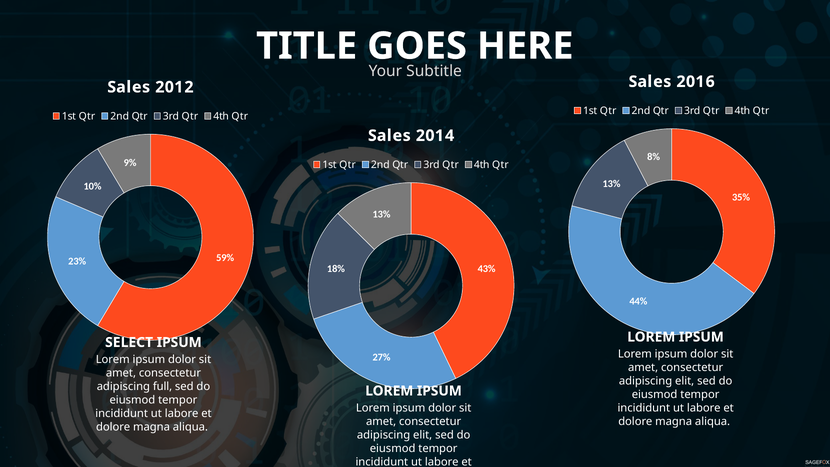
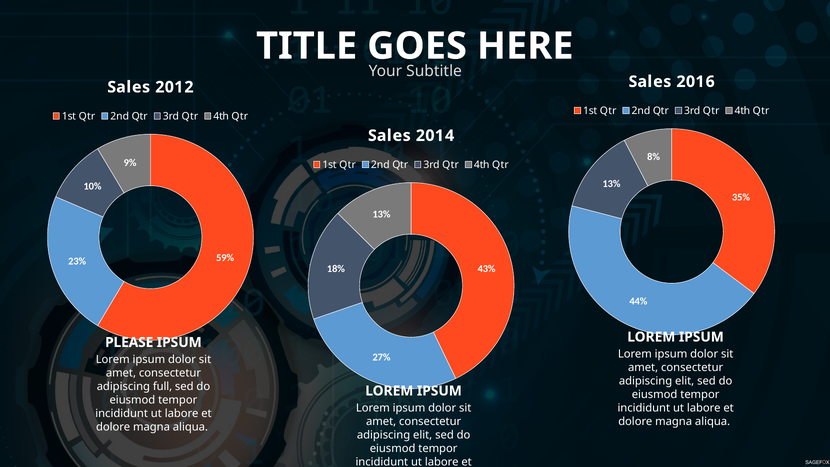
SELECT: SELECT -> PLEASE
